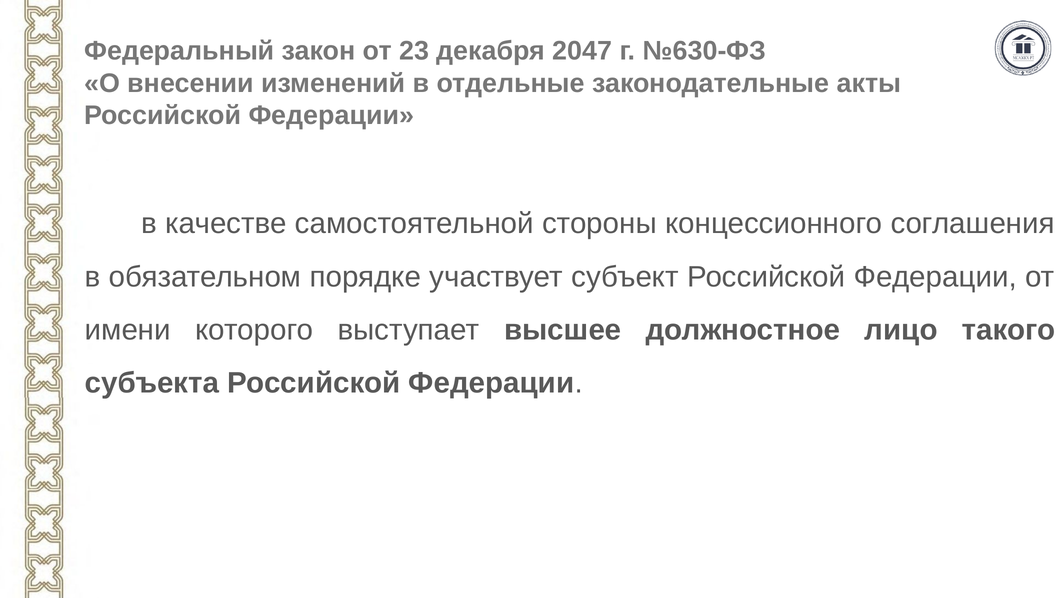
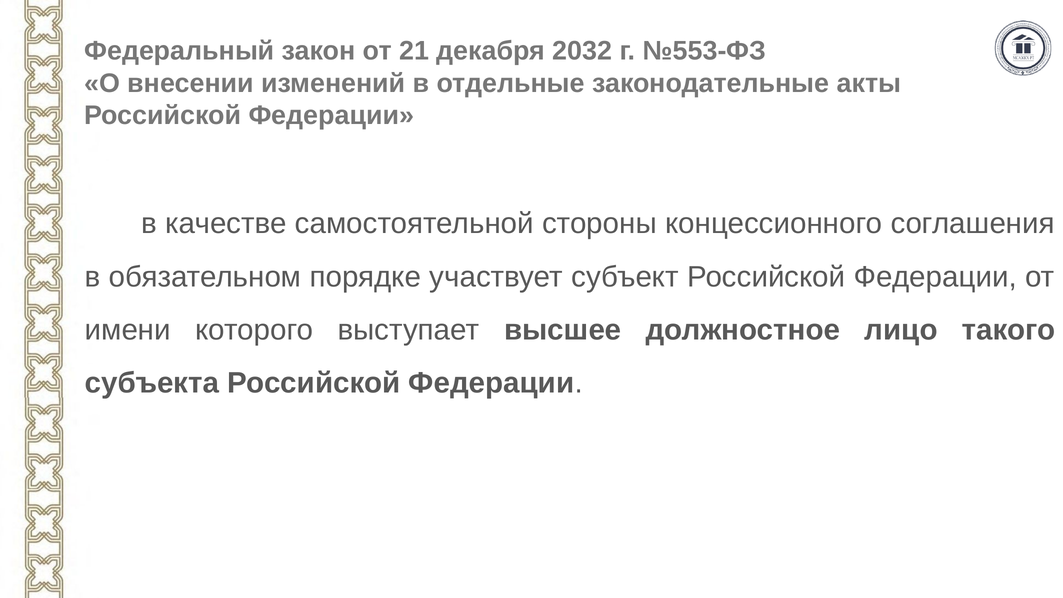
23: 23 -> 21
2047: 2047 -> 2032
№630-ФЗ: №630-ФЗ -> №553-ФЗ
